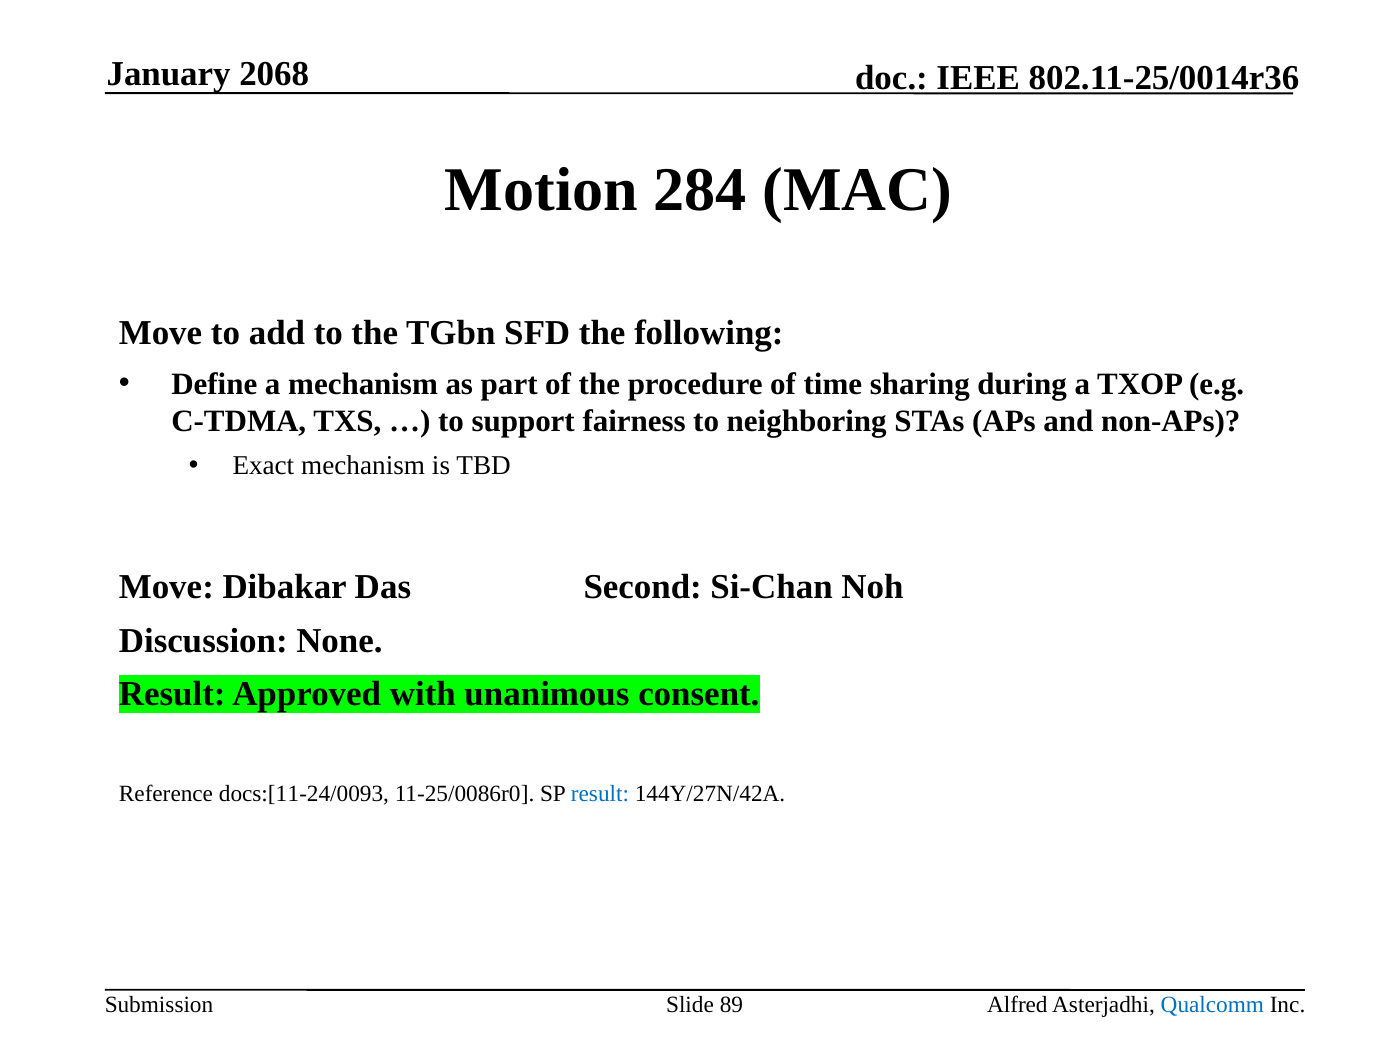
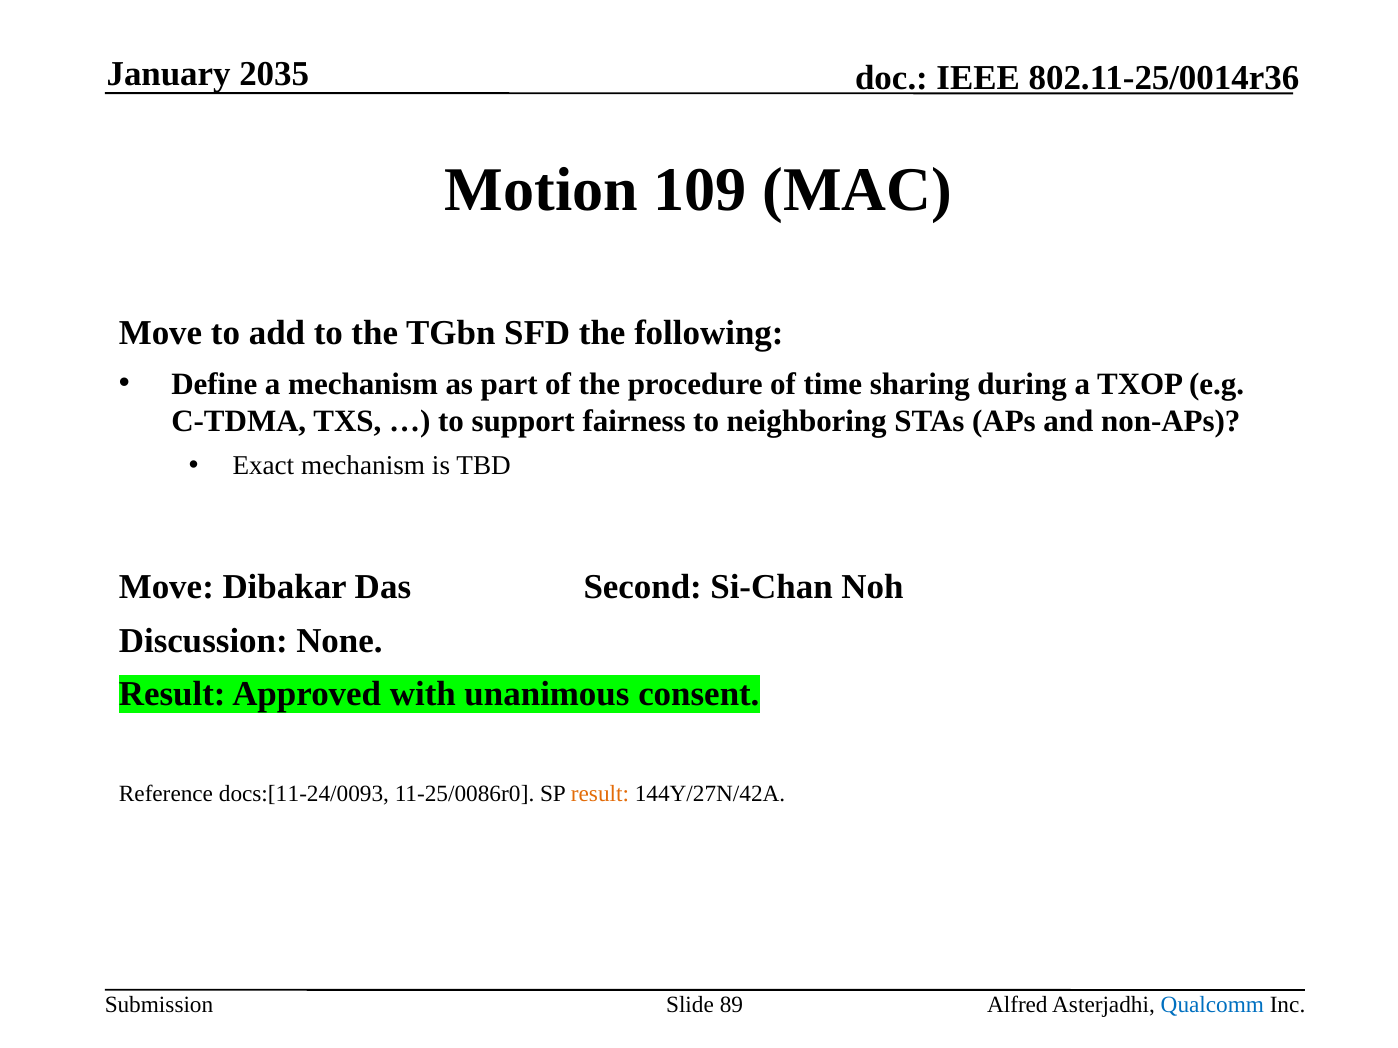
2068: 2068 -> 2035
284: 284 -> 109
result at (600, 794) colour: blue -> orange
